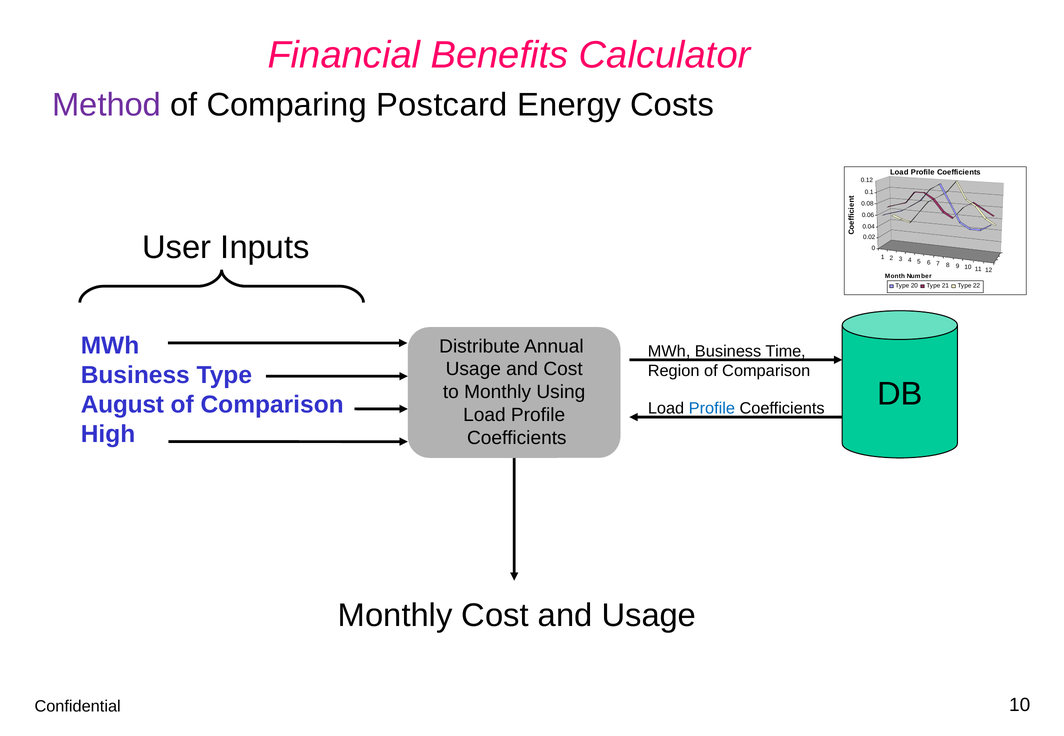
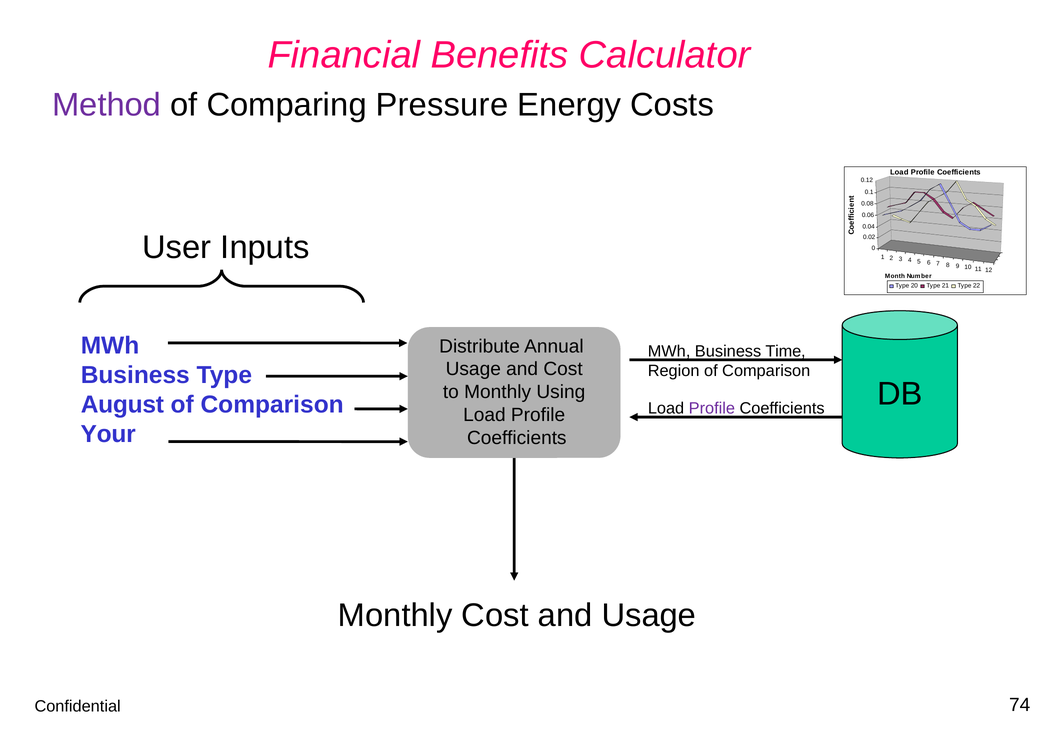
Postcard: Postcard -> Pressure
Profile at (712, 409) colour: blue -> purple
High: High -> Your
10 at (1020, 705): 10 -> 74
